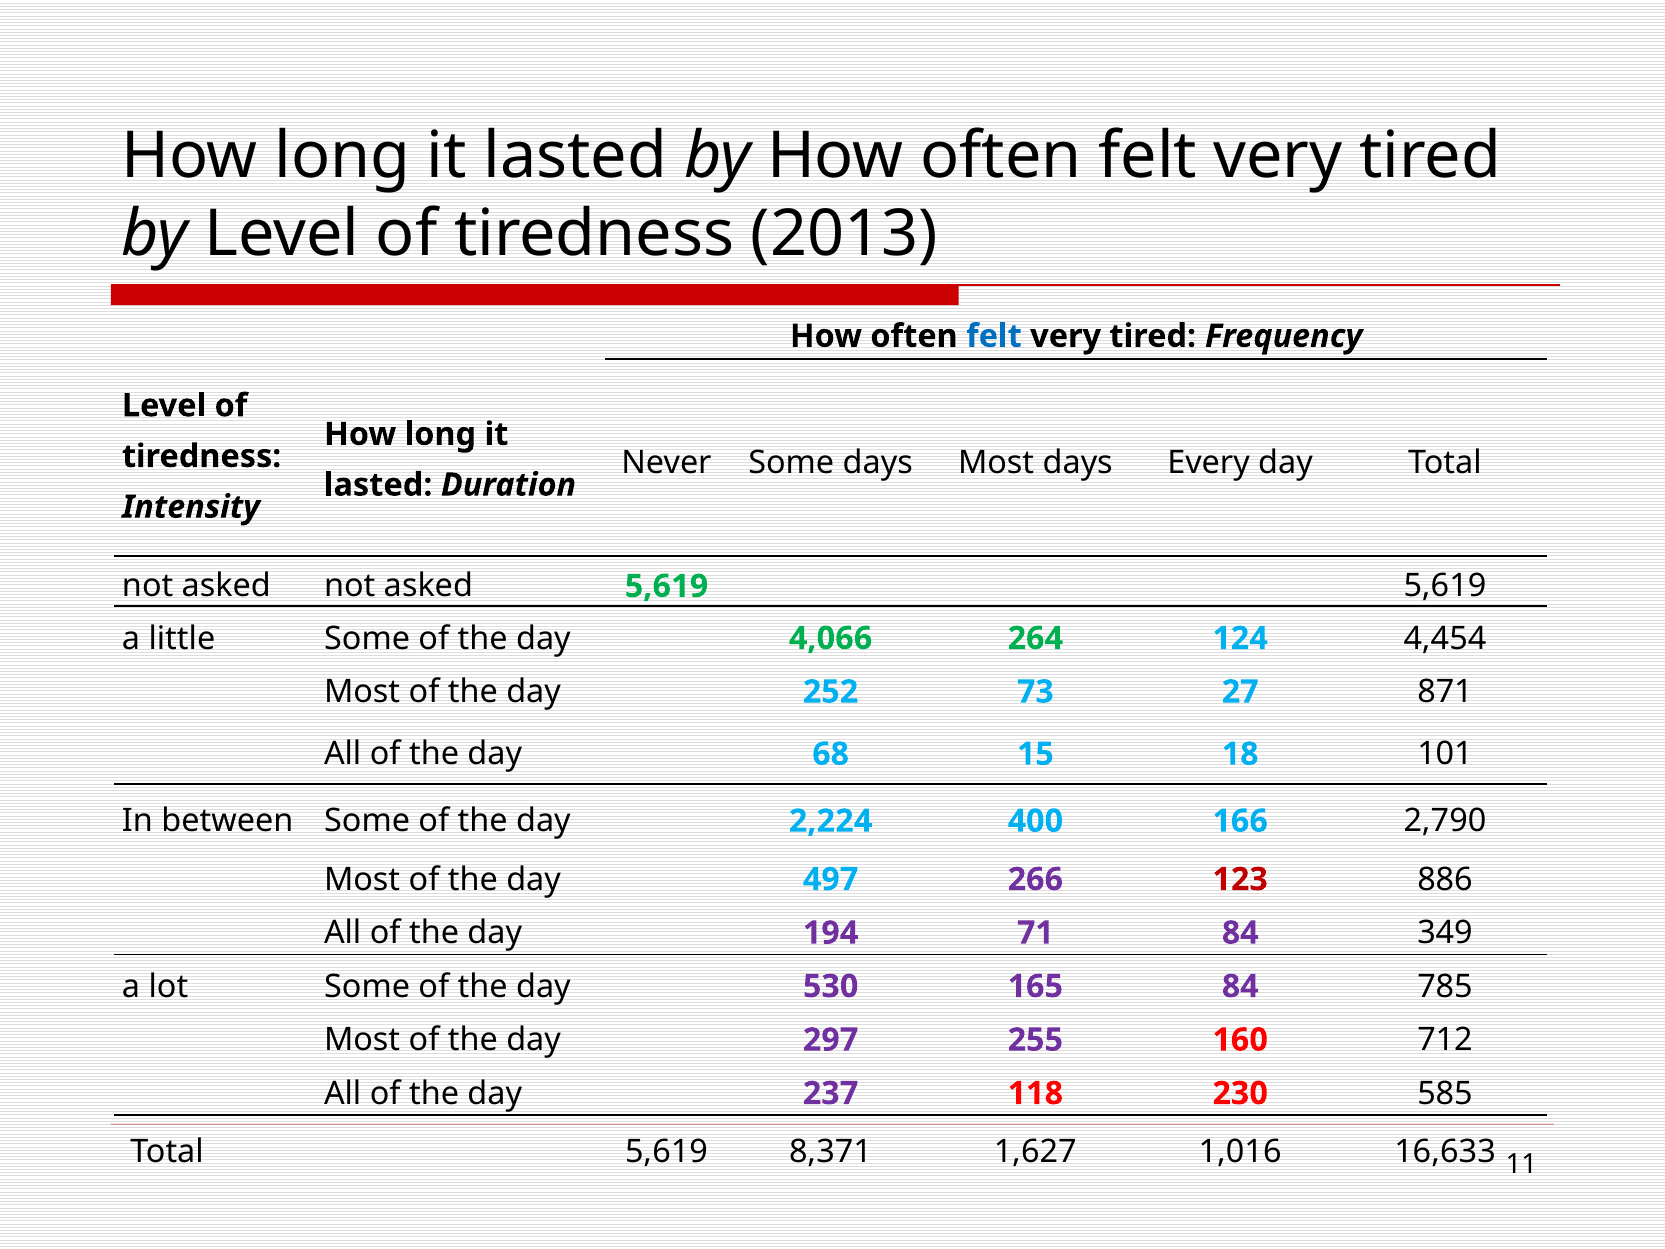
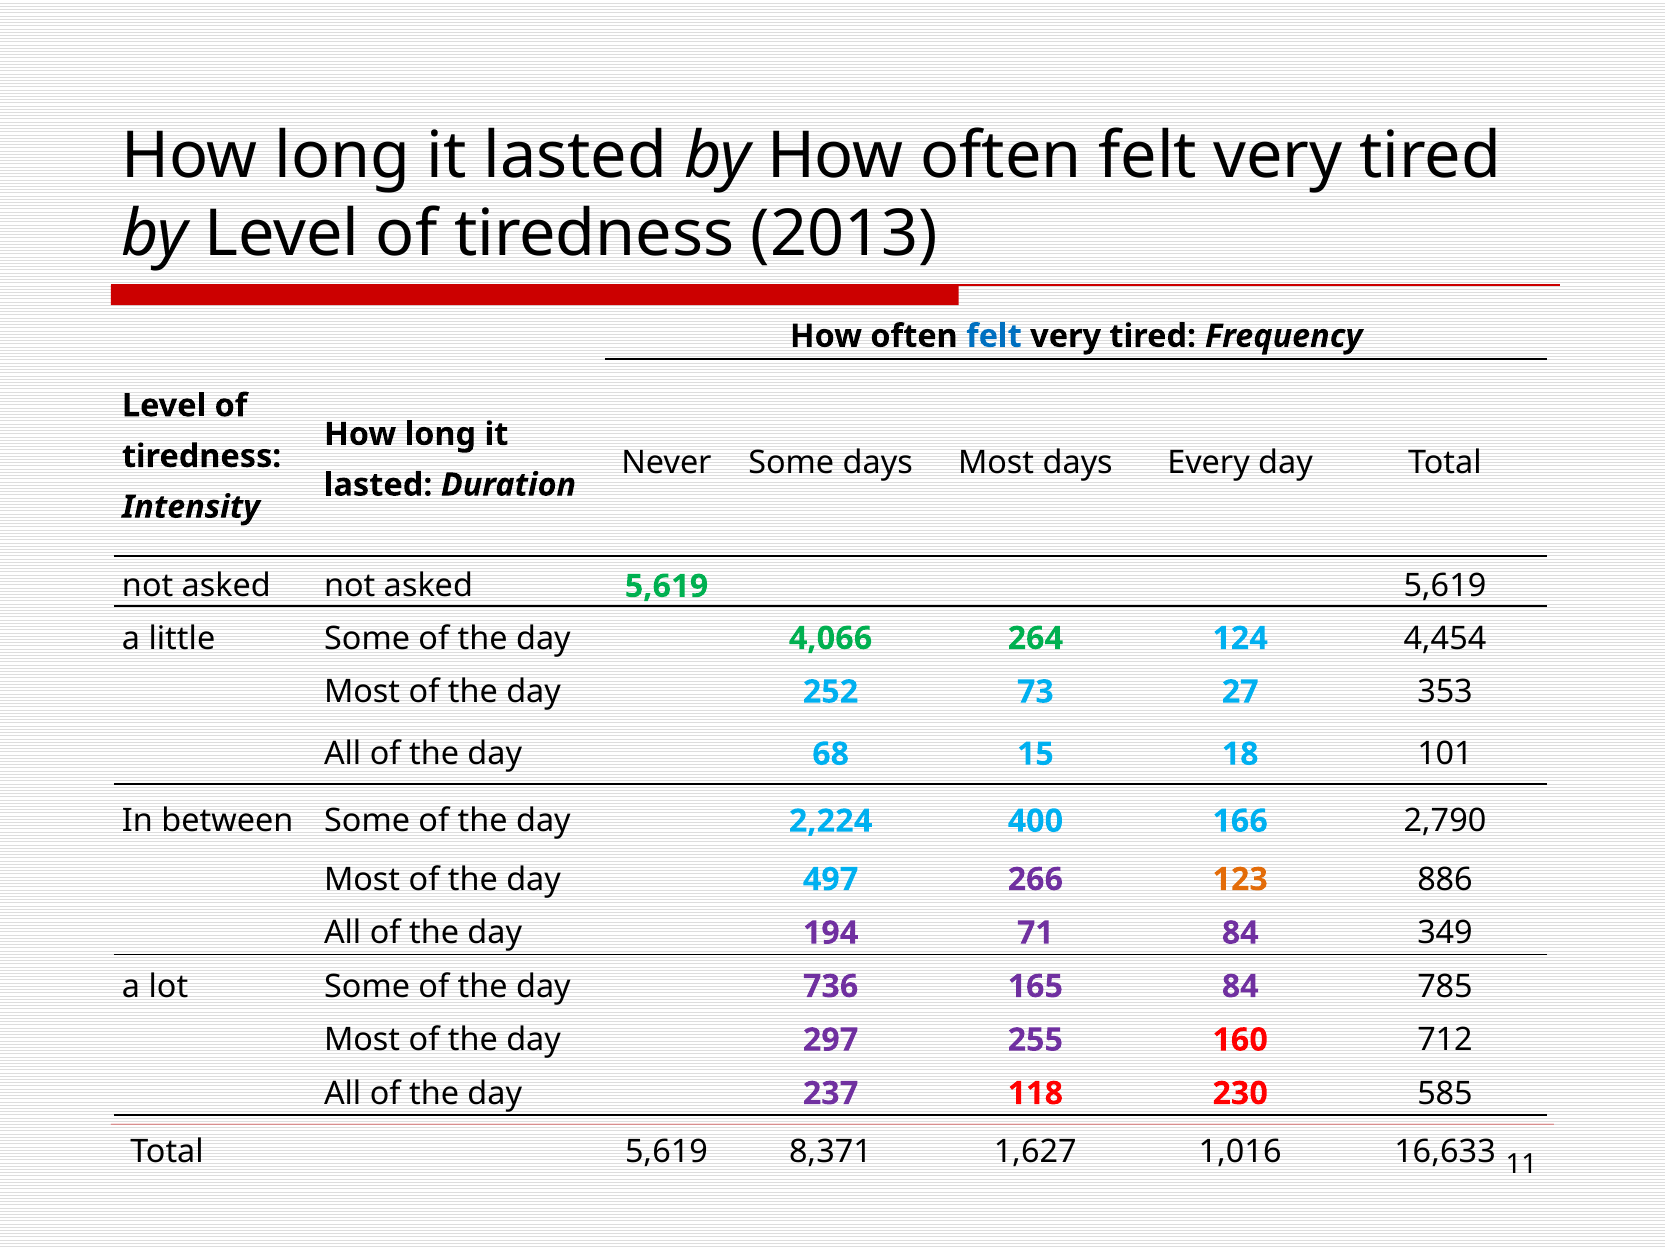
871: 871 -> 353
123 colour: red -> orange
530: 530 -> 736
